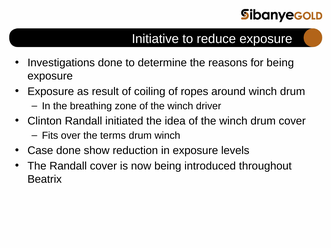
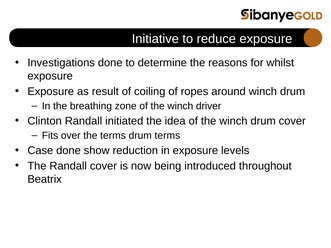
for being: being -> whilst
drum winch: winch -> terms
